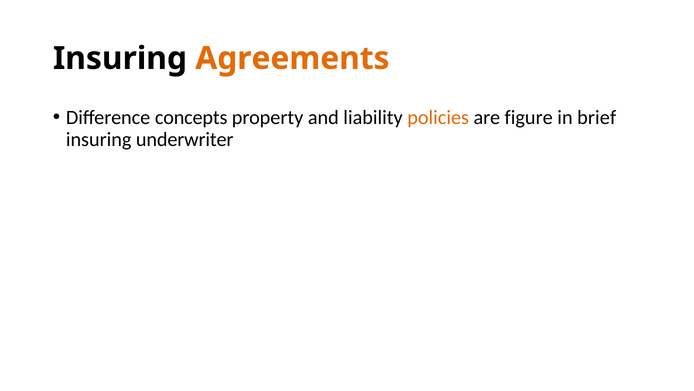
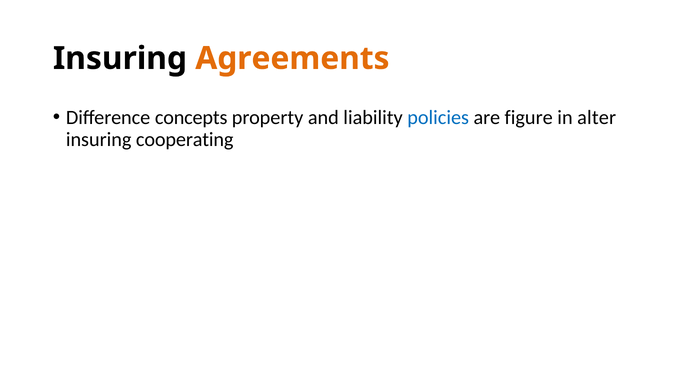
policies colour: orange -> blue
brief: brief -> alter
underwriter: underwriter -> cooperating
